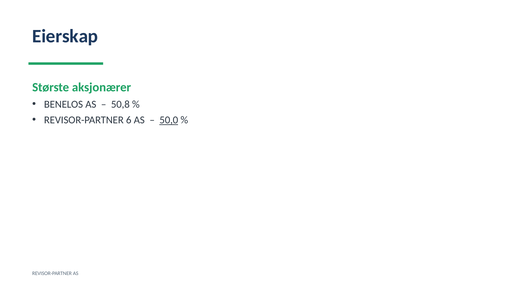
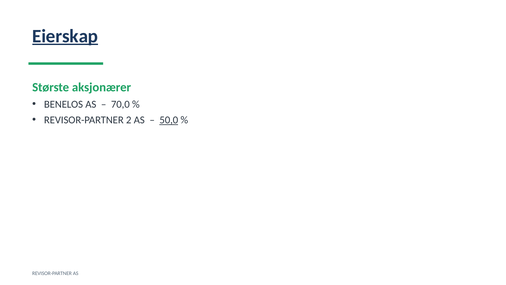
Eierskap underline: none -> present
50,8: 50,8 -> 70,0
6: 6 -> 2
